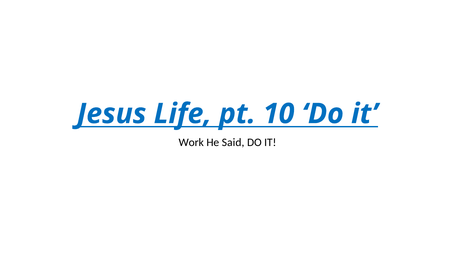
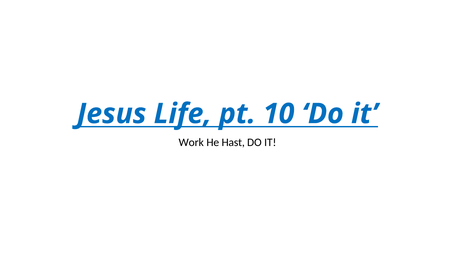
Said: Said -> Hast
